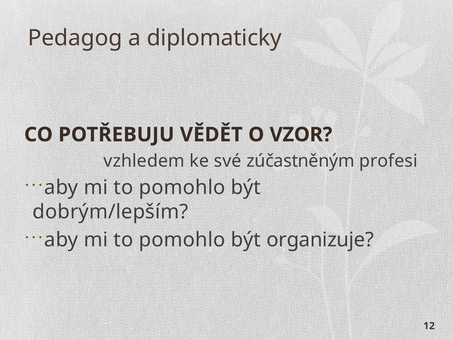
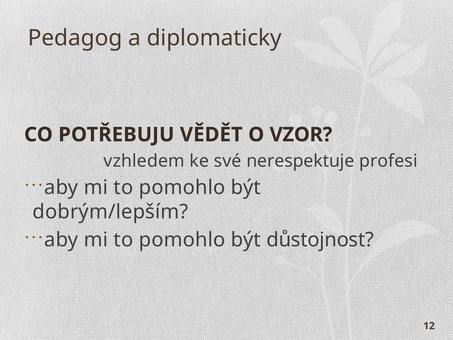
zúčastněným: zúčastněným -> nerespektuje
organizuje: organizuje -> důstojnost
